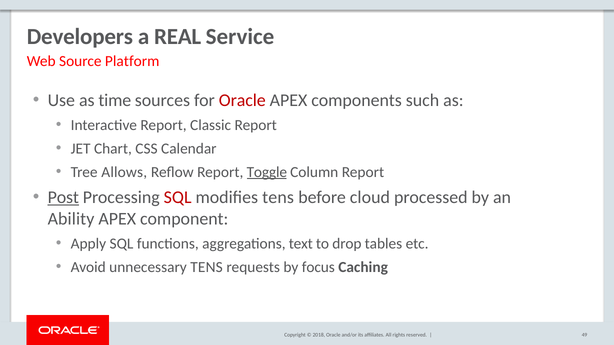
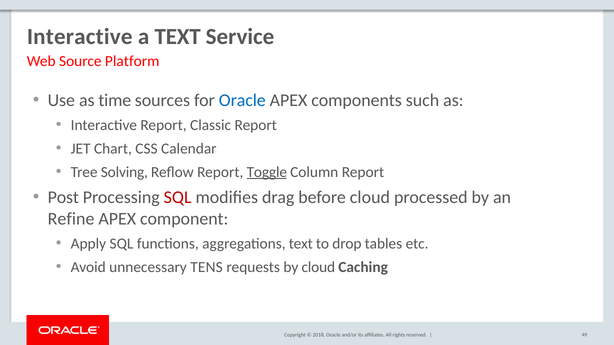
Developers at (80, 37): Developers -> Interactive
a REAL: REAL -> TEXT
Oracle at (242, 100) colour: red -> blue
Allows: Allows -> Solving
Post underline: present -> none
modifies tens: tens -> drag
Ability: Ability -> Refine
by focus: focus -> cloud
